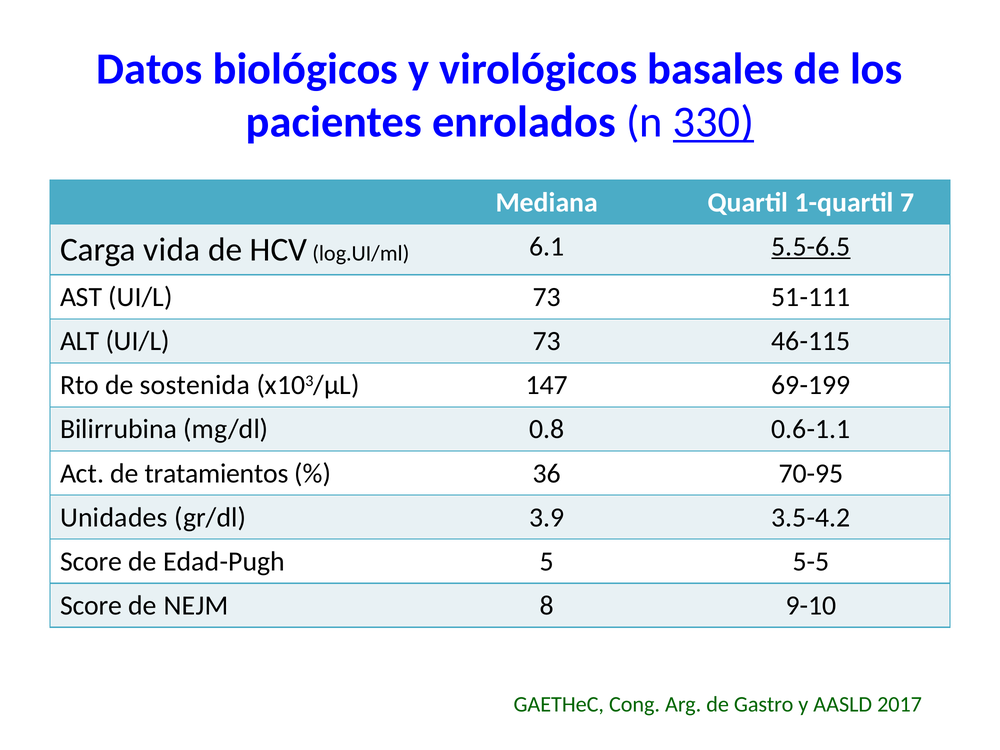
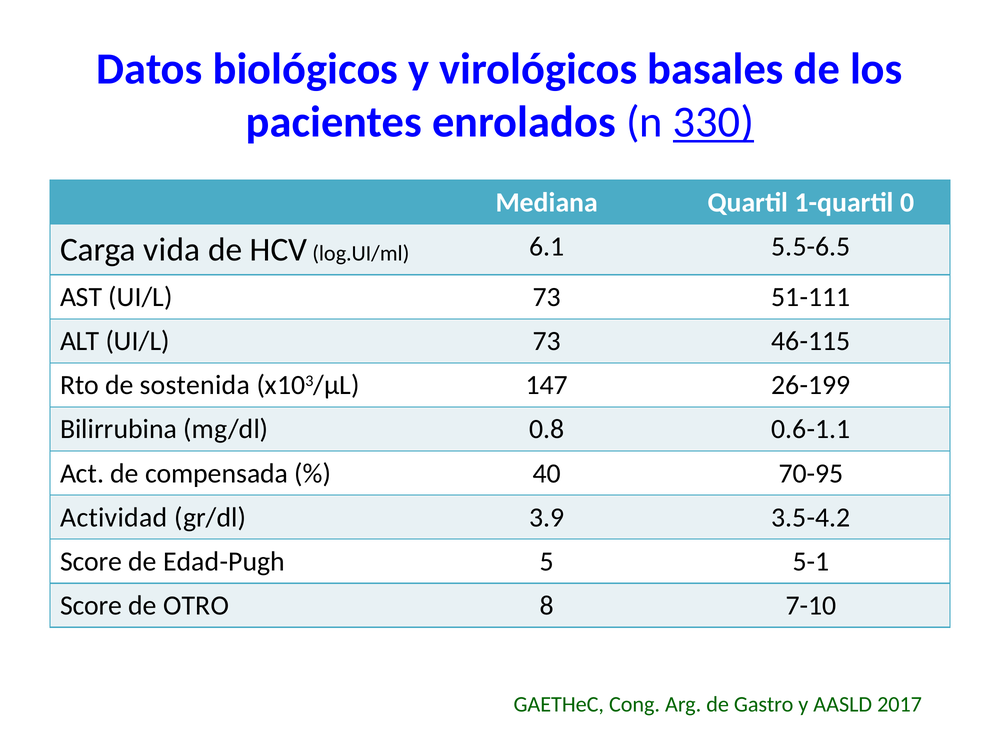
7: 7 -> 0
5.5-6.5 underline: present -> none
69-199: 69-199 -> 26-199
tratamientos: tratamientos -> compensada
36: 36 -> 40
Unidades: Unidades -> Actividad
5-5: 5-5 -> 5-1
NEJM: NEJM -> OTRO
9-10: 9-10 -> 7-10
